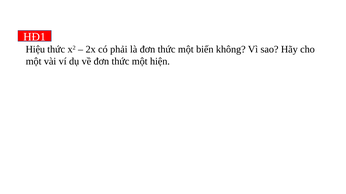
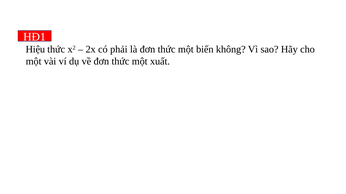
hiện: hiện -> xuất
